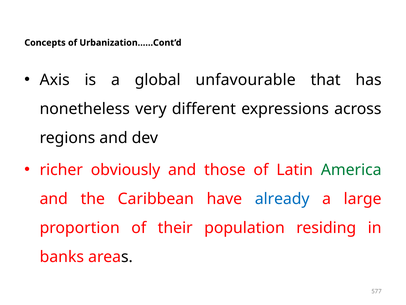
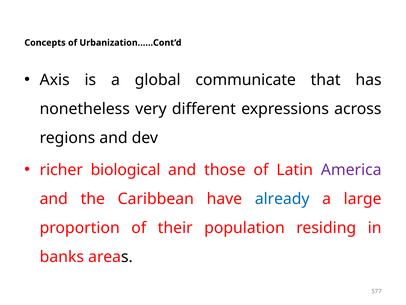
unfavourable: unfavourable -> communicate
obviously: obviously -> biological
America colour: green -> purple
